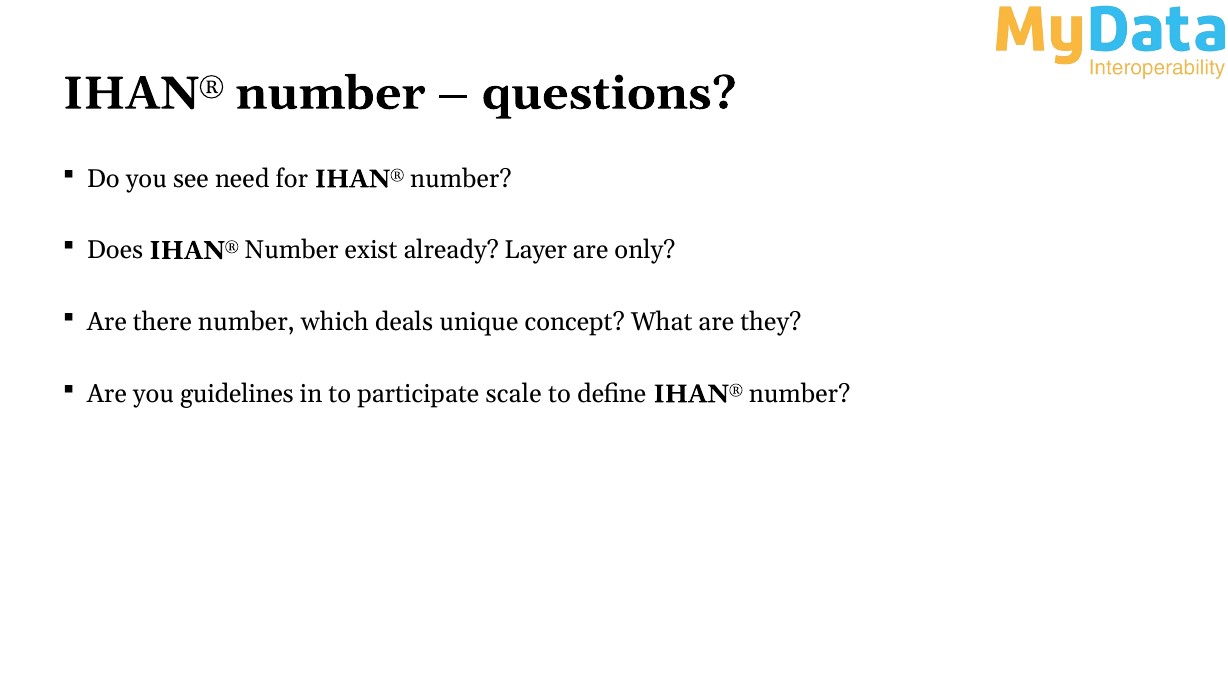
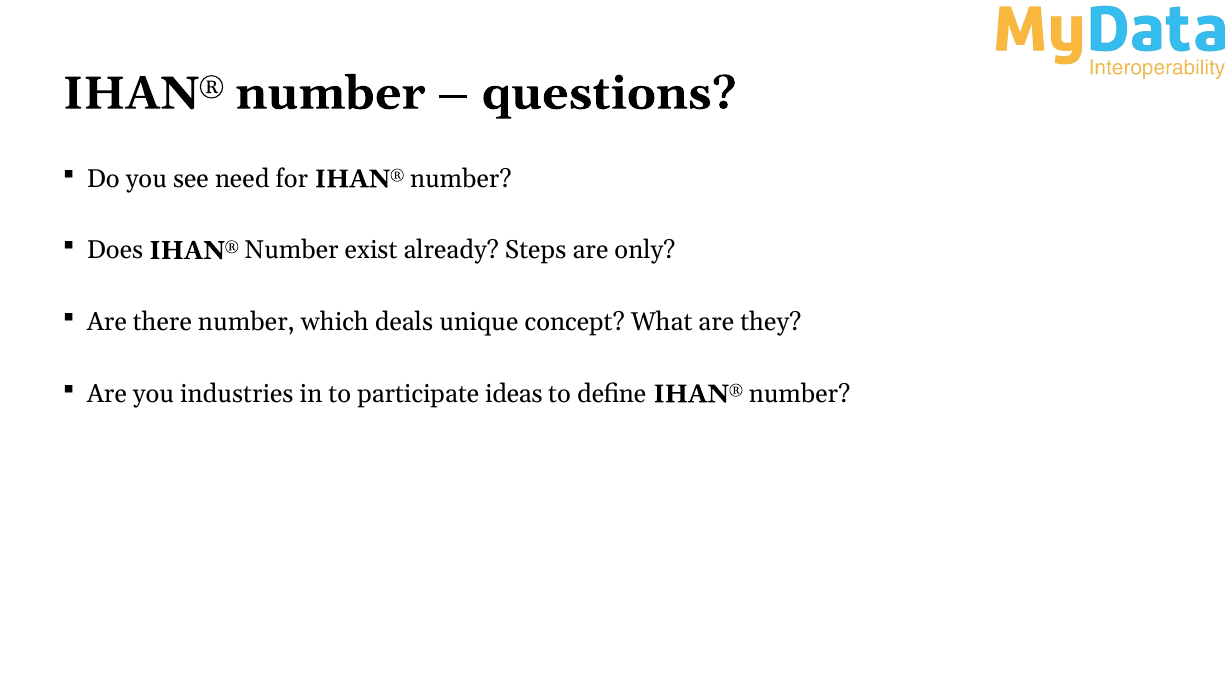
Layer: Layer -> Steps
guidelines: guidelines -> industries
scale: scale -> ideas
